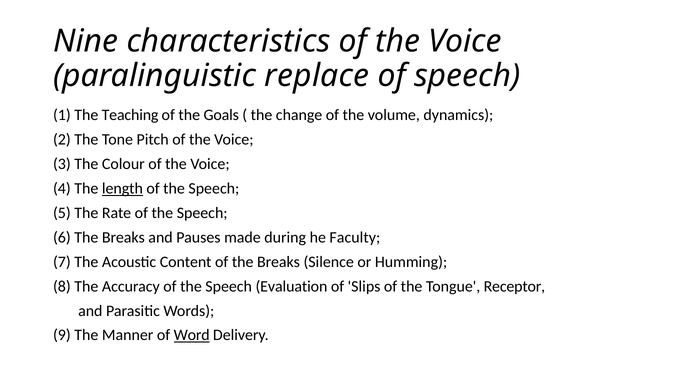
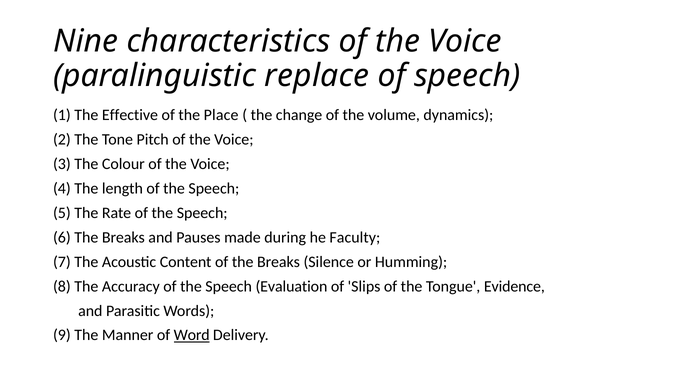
Teaching: Teaching -> Effective
Goals: Goals -> Place
length underline: present -> none
Receptor: Receptor -> Evidence
